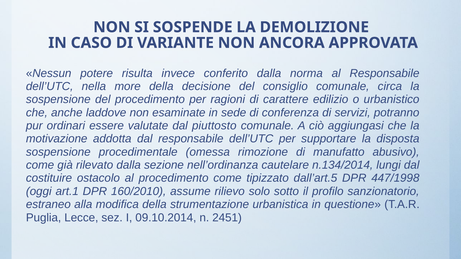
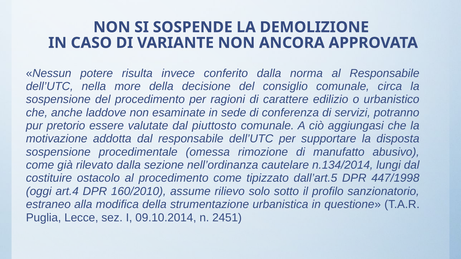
ordinari: ordinari -> pretorio
art.1: art.1 -> art.4
